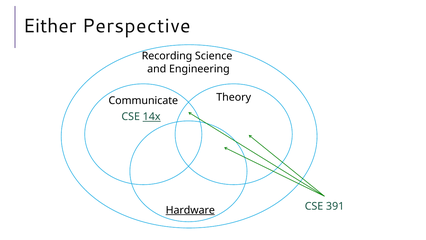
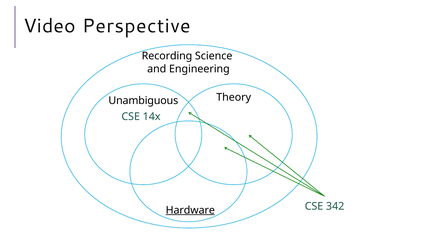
Either: Either -> Video
Communicate: Communicate -> Unambiguous
14x underline: present -> none
391: 391 -> 342
